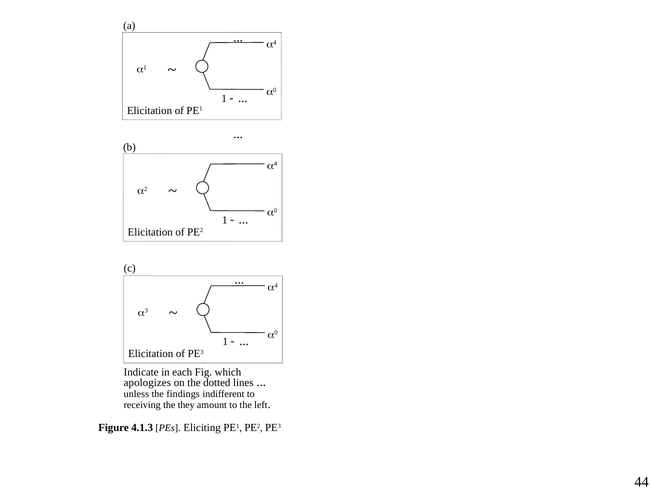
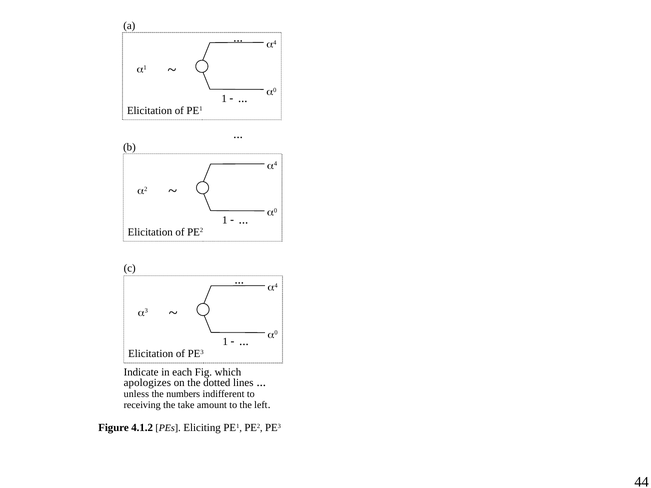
findings: findings -> numbers
they: they -> take
4.1.3: 4.1.3 -> 4.1.2
